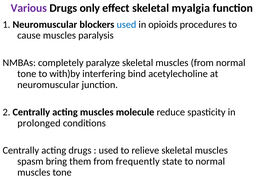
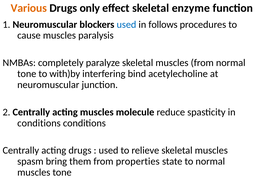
Various colour: purple -> orange
myalgia: myalgia -> enzyme
opioids: opioids -> follows
prolonged at (39, 123): prolonged -> conditions
frequently: frequently -> properties
